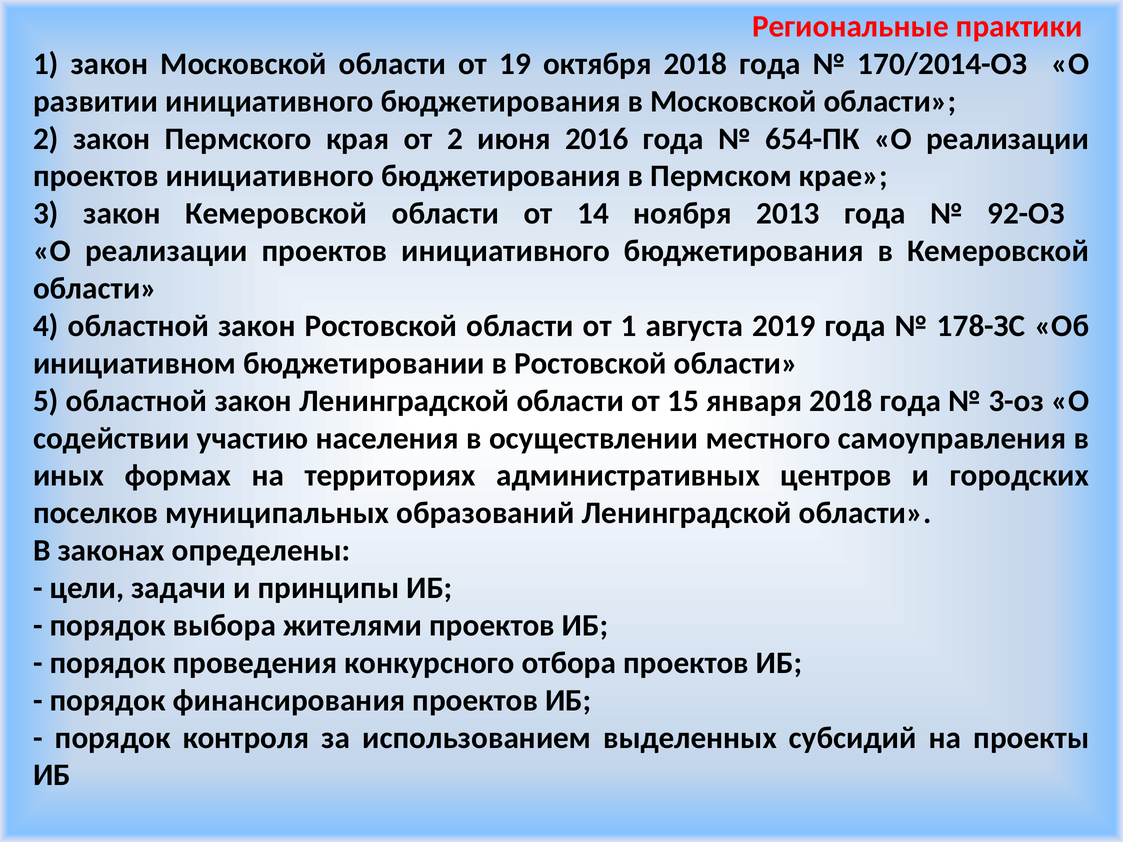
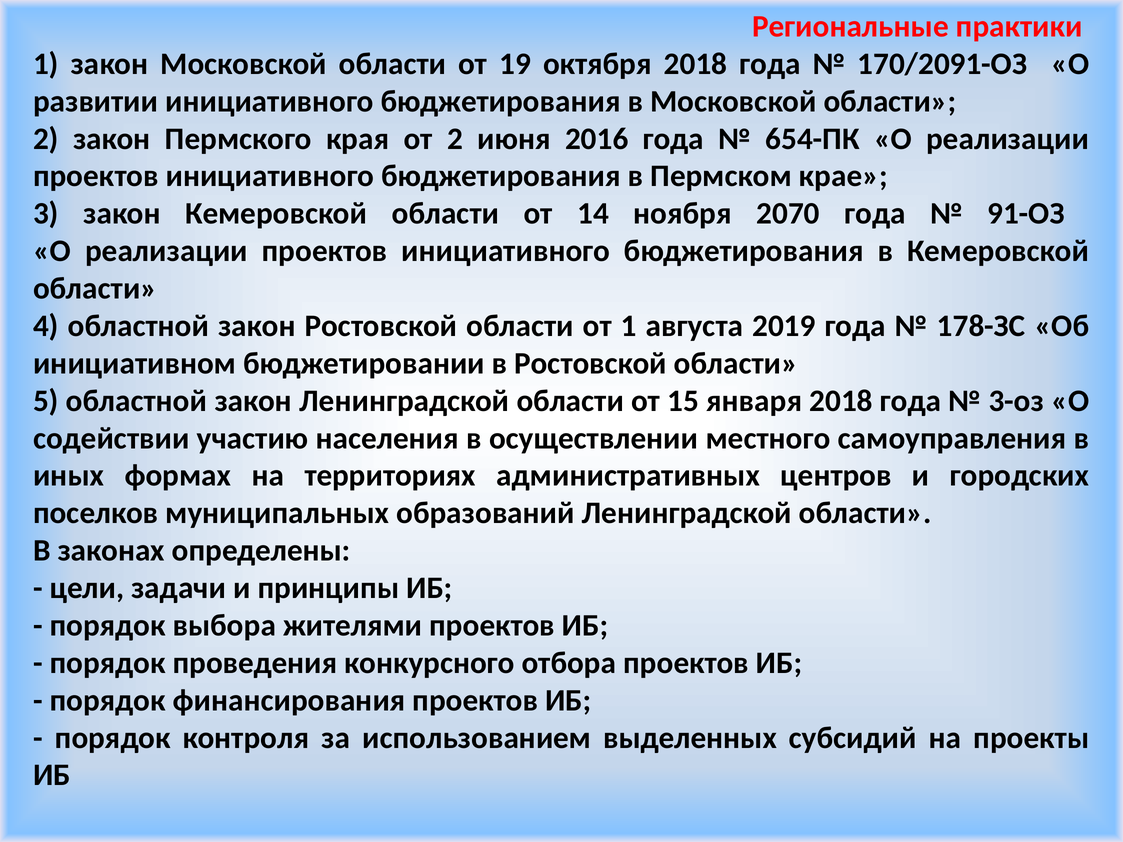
170/2014-ОЗ: 170/2014-ОЗ -> 170/2091-ОЗ
2013: 2013 -> 2070
92-ОЗ: 92-ОЗ -> 91-ОЗ
